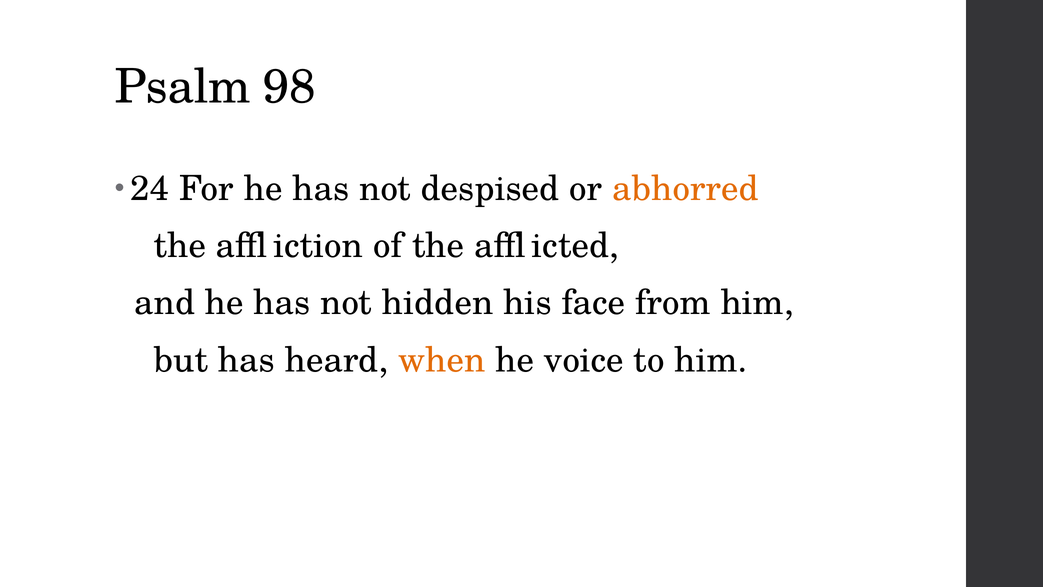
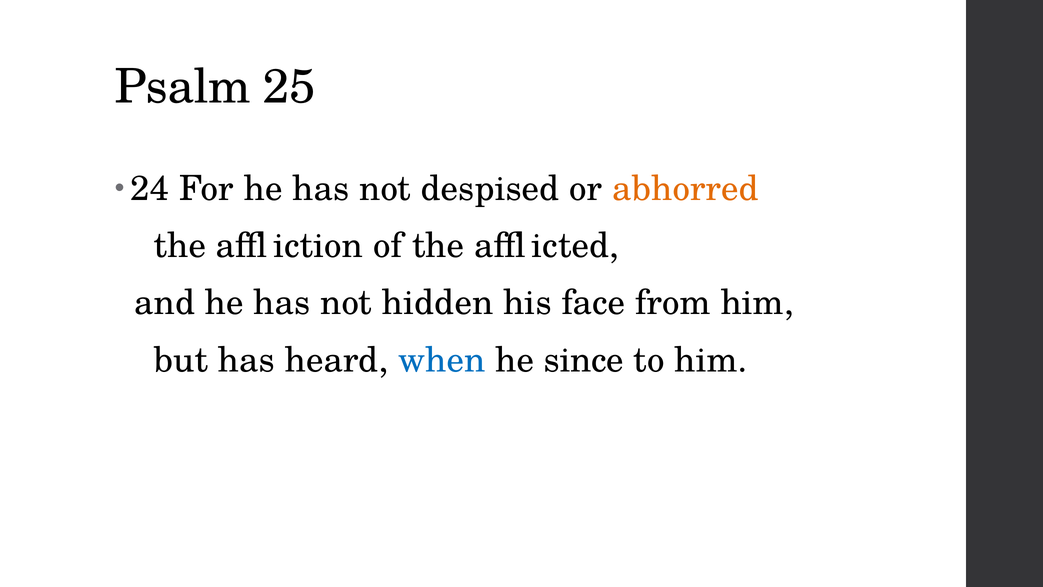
98: 98 -> 25
when colour: orange -> blue
voice: voice -> since
